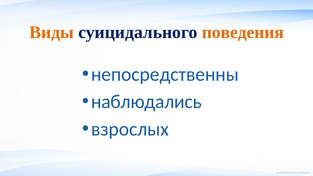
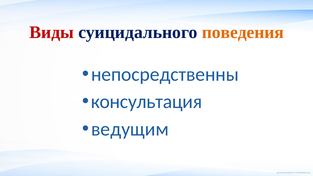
Виды colour: orange -> red
наблюдались: наблюдались -> консультация
взрослых: взрослых -> ведущим
